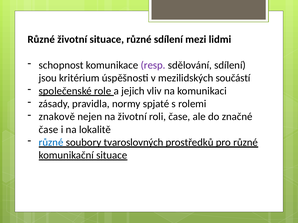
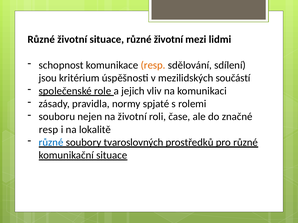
situace různé sdílení: sdílení -> životní
resp at (153, 65) colour: purple -> orange
znakově: znakově -> souboru
čase at (49, 130): čase -> resp
